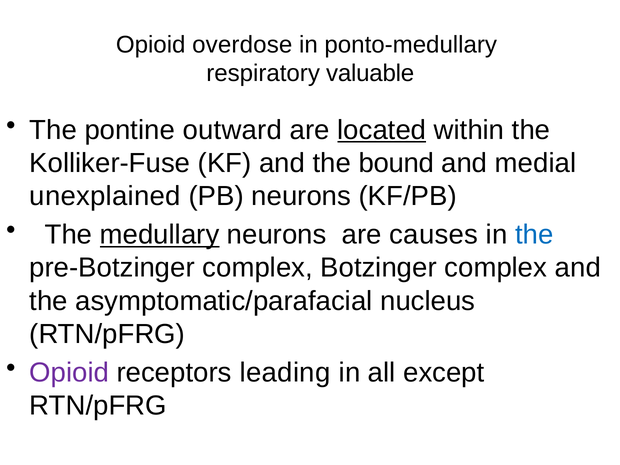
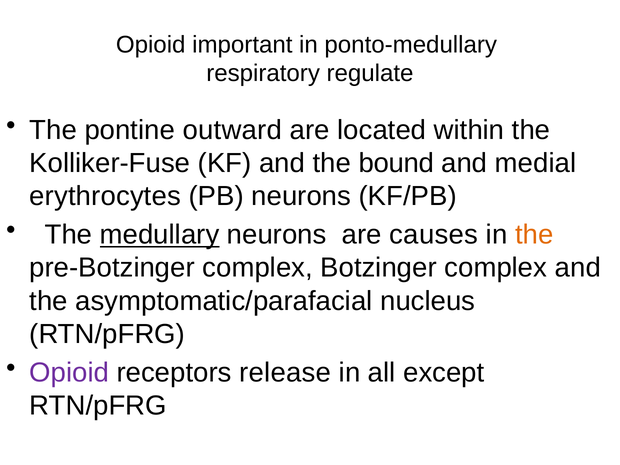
overdose: overdose -> important
valuable: valuable -> regulate
located underline: present -> none
unexplained: unexplained -> erythrocytes
the at (534, 235) colour: blue -> orange
leading: leading -> release
